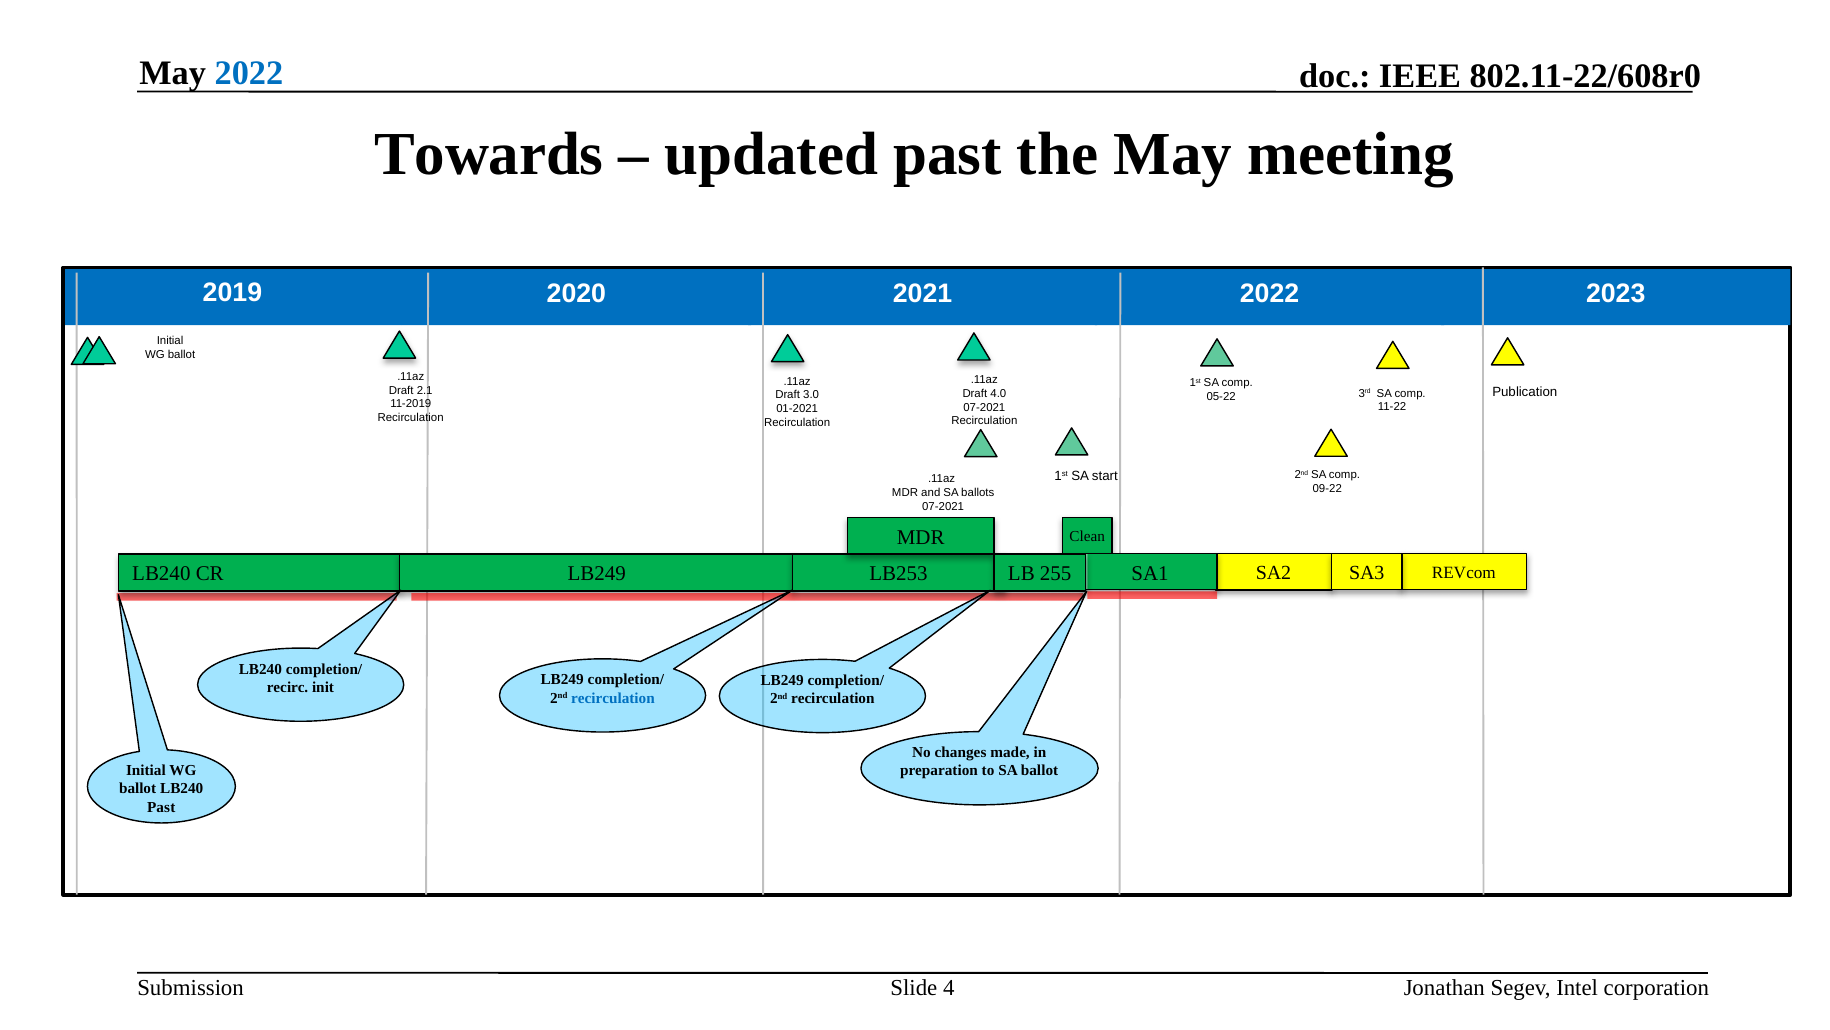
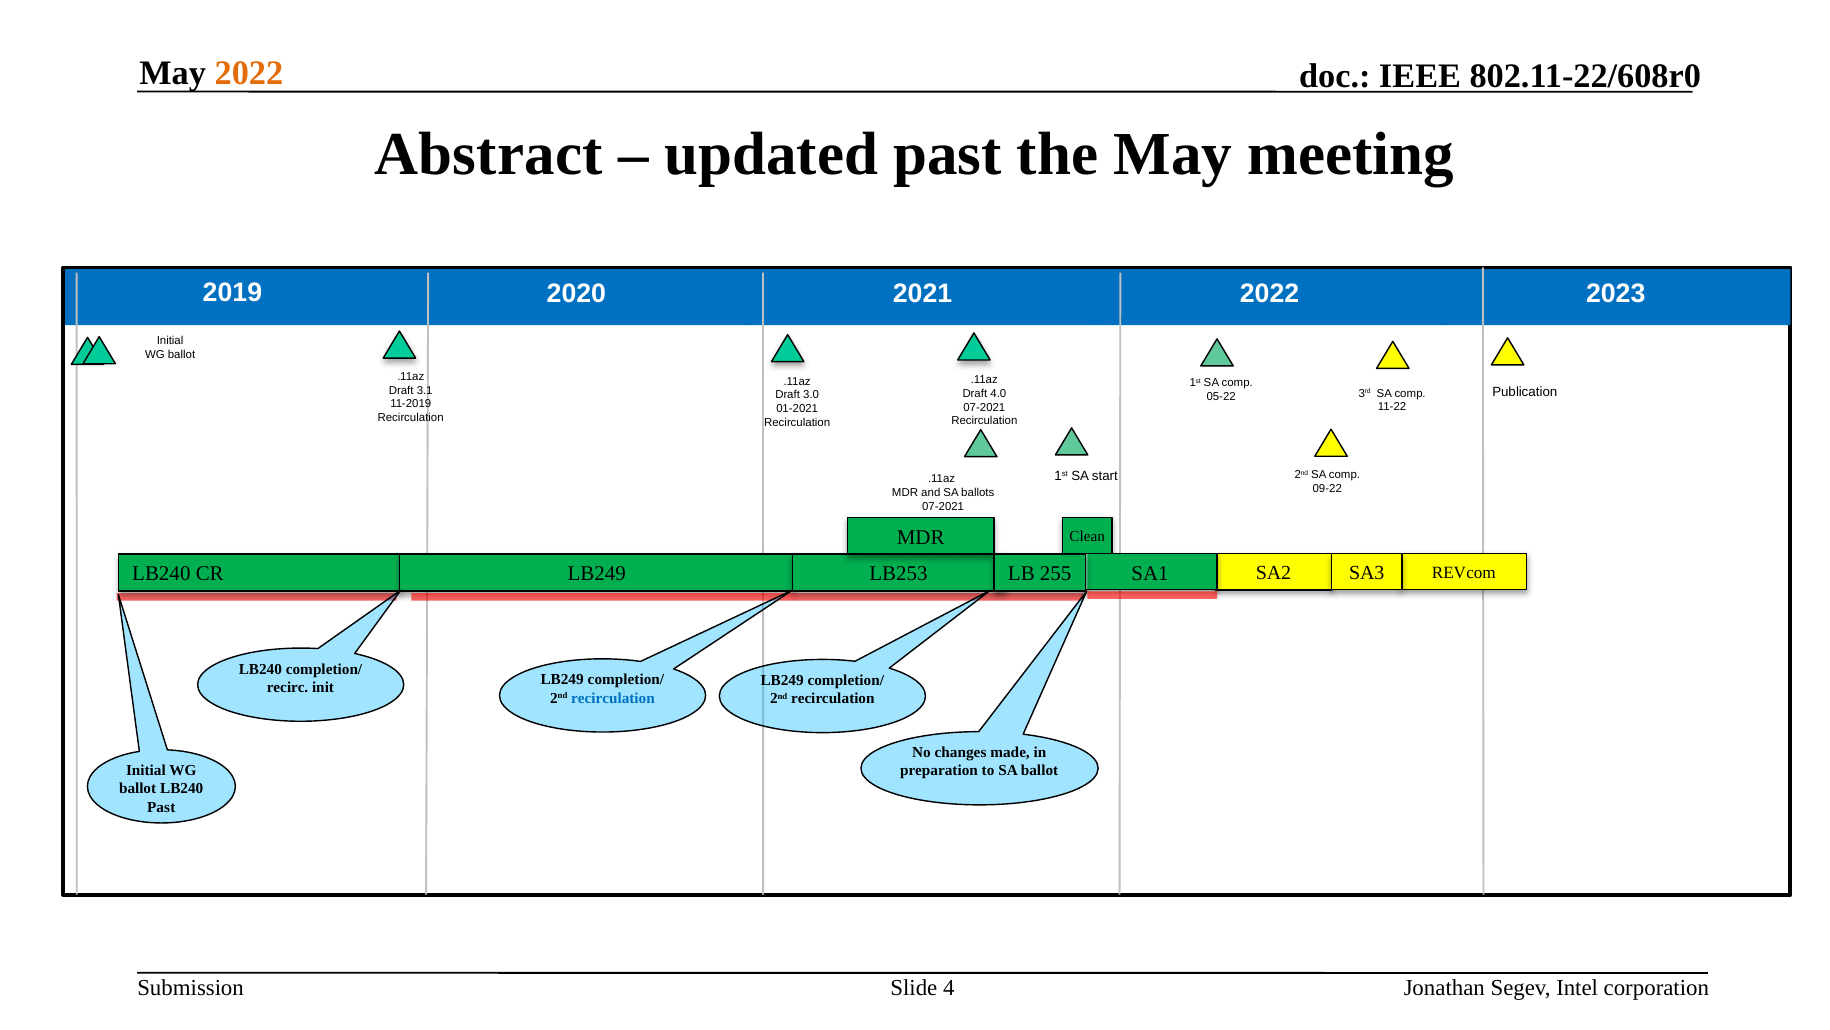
2022 at (249, 73) colour: blue -> orange
Towards: Towards -> Abstract
2.1: 2.1 -> 3.1
